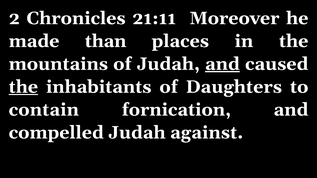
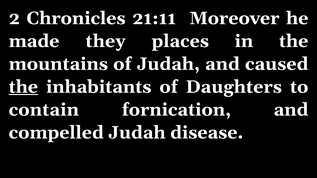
than: than -> they
and at (222, 64) underline: present -> none
against: against -> disease
